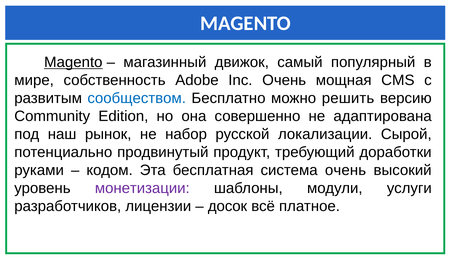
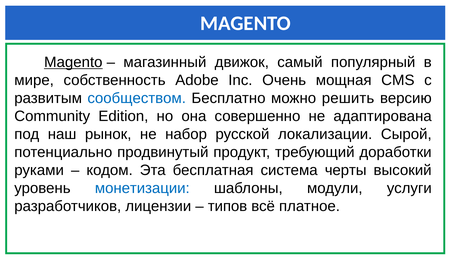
система очень: очень -> черты
монетизации colour: purple -> blue
досок: досок -> типов
